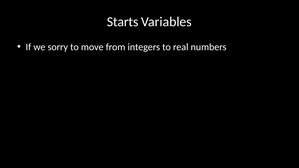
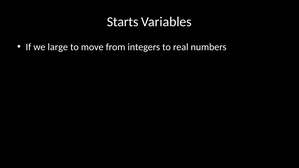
sorry: sorry -> large
